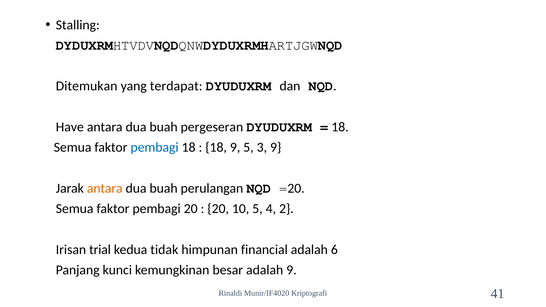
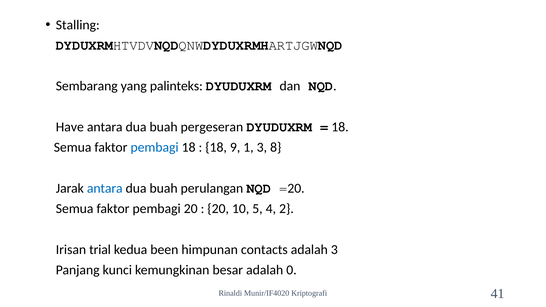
Ditemukan: Ditemukan -> Sembarang
terdapat: terdapat -> palinteks
9 5: 5 -> 1
3 9: 9 -> 8
antara at (105, 188) colour: orange -> blue
tidak: tidak -> been
financial: financial -> contacts
adalah 6: 6 -> 3
adalah 9: 9 -> 0
